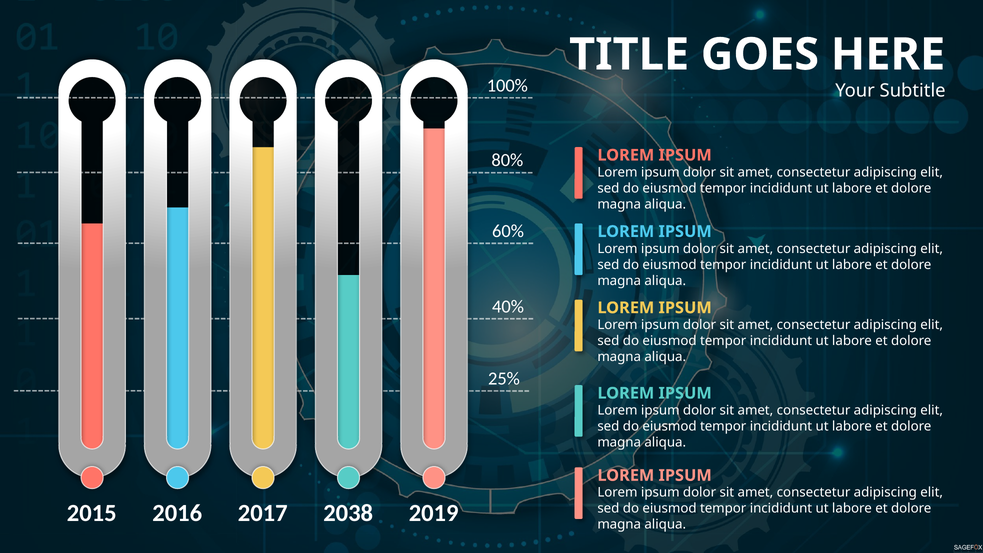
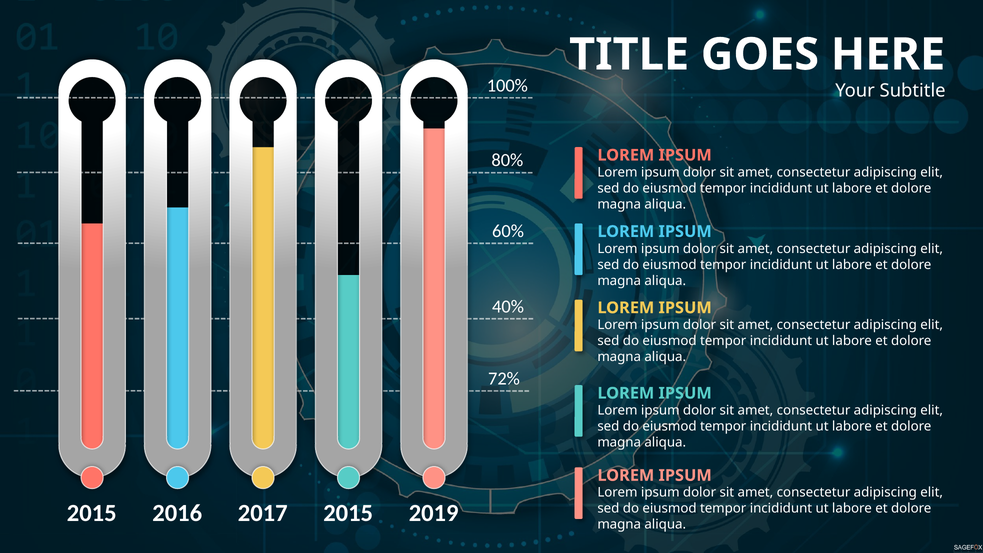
25%: 25% -> 72%
2017 2038: 2038 -> 2015
